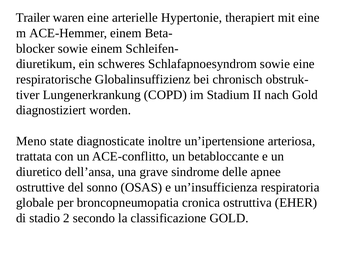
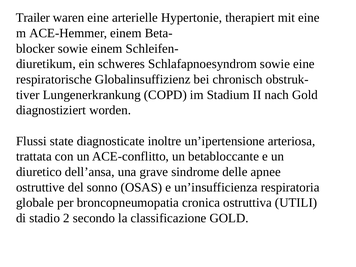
Meno: Meno -> Flussi
EHER: EHER -> UTILI
